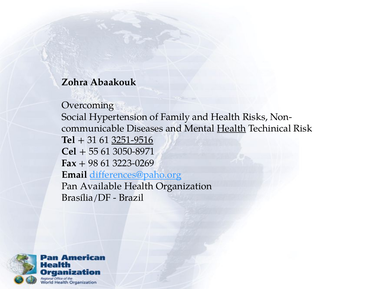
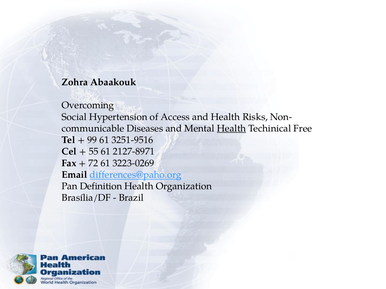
Family: Family -> Access
Risk: Risk -> Free
31: 31 -> 99
3251-9516 underline: present -> none
3050-8971: 3050-8971 -> 2127-8971
98: 98 -> 72
Available: Available -> Definition
